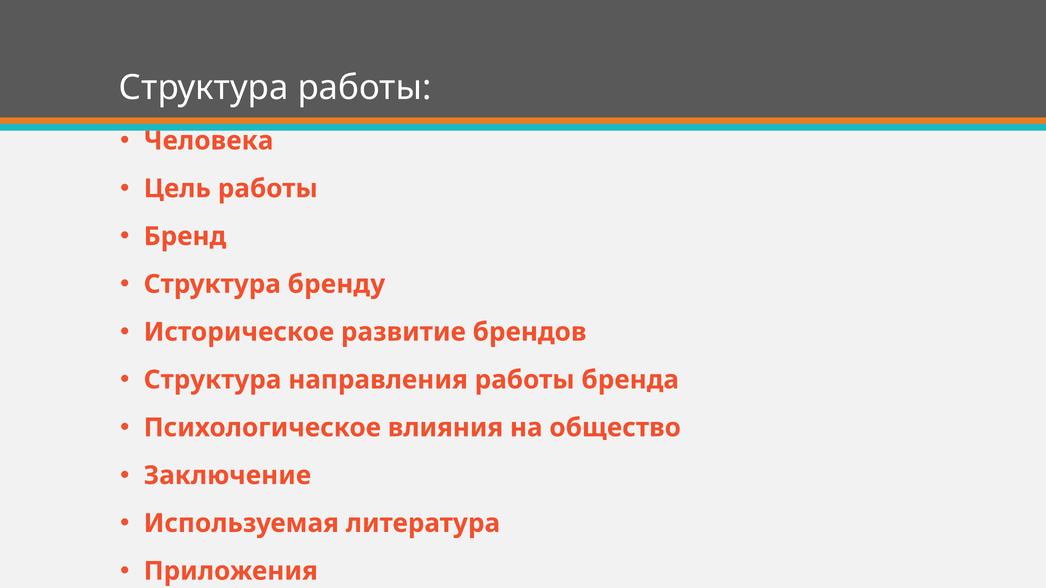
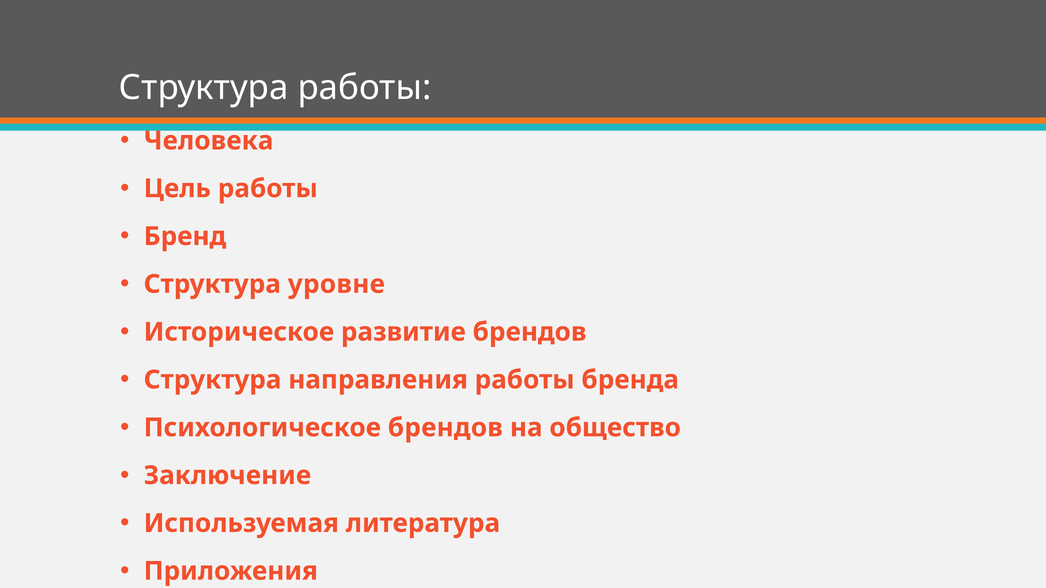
бренду: бренду -> уровне
Психологическое влияния: влияния -> брендов
